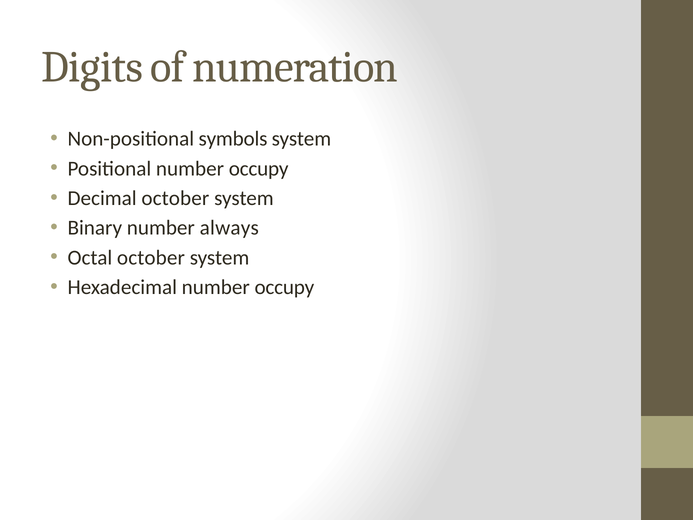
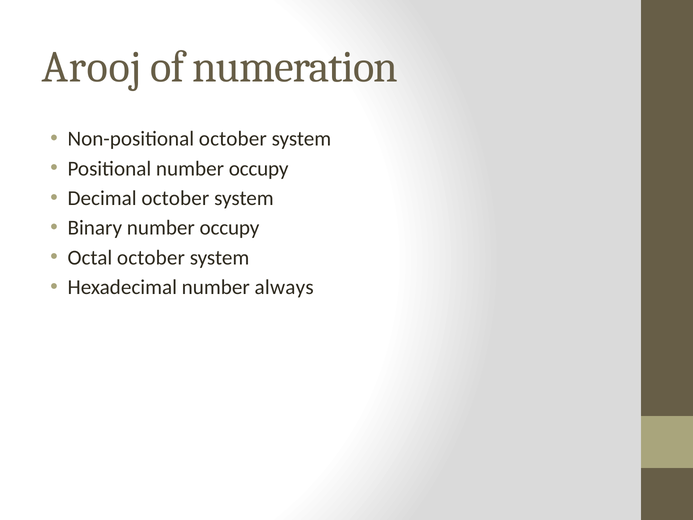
Digits: Digits -> Arooj
Non-positional symbols: symbols -> october
Binary number always: always -> occupy
Hexadecimal number occupy: occupy -> always
